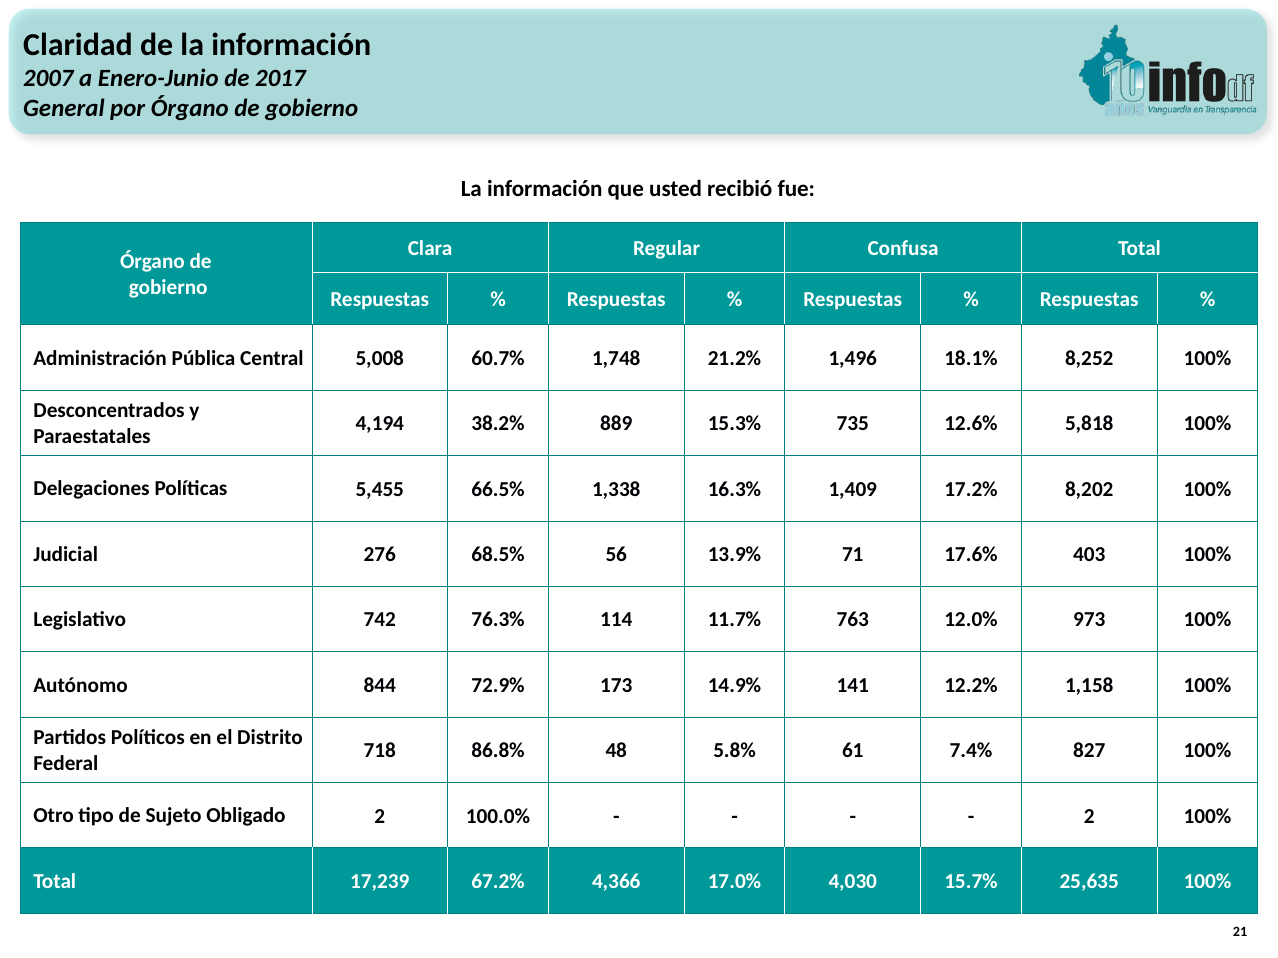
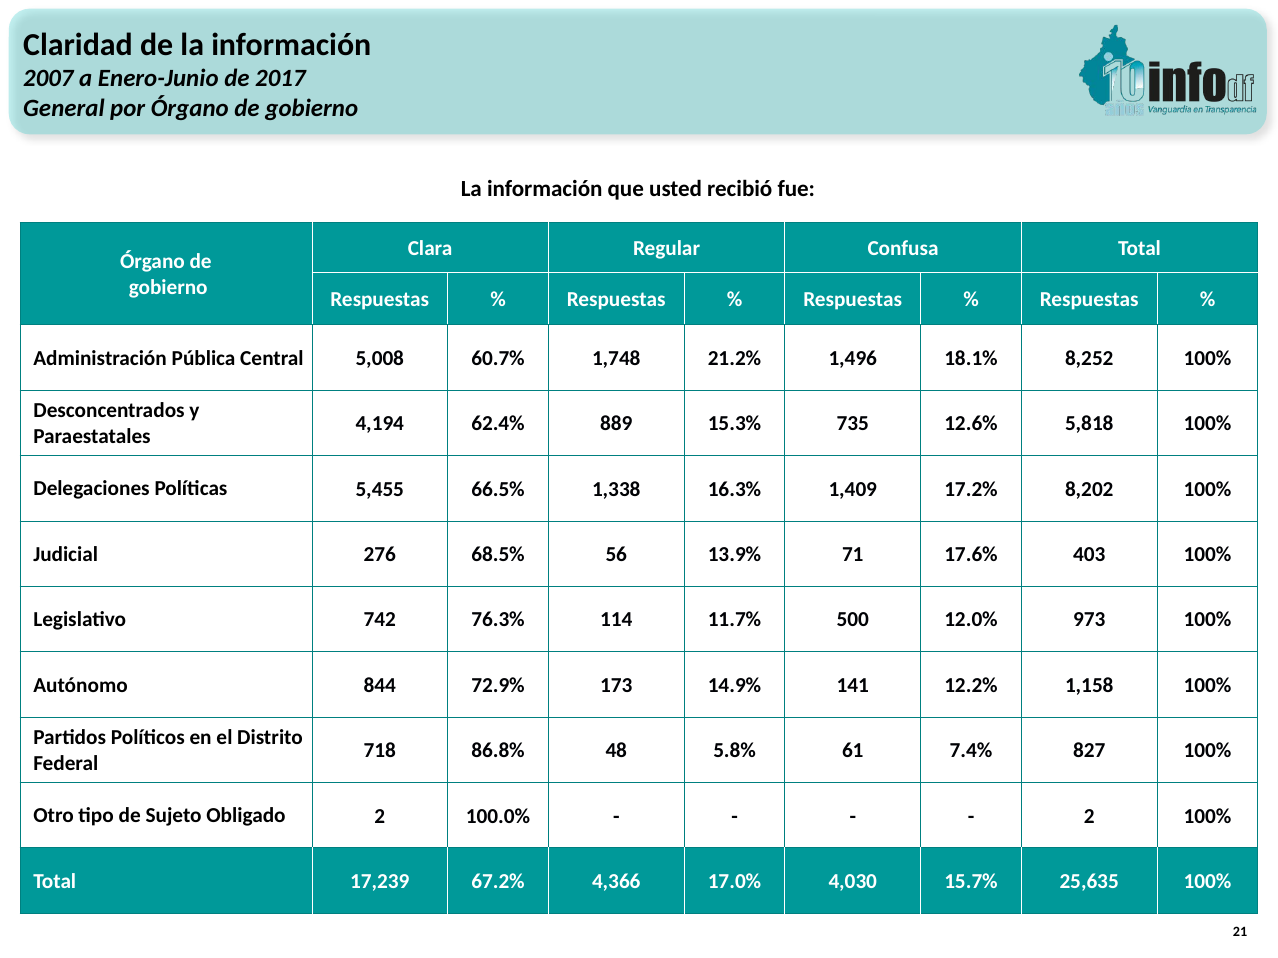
38.2%: 38.2% -> 62.4%
763: 763 -> 500
